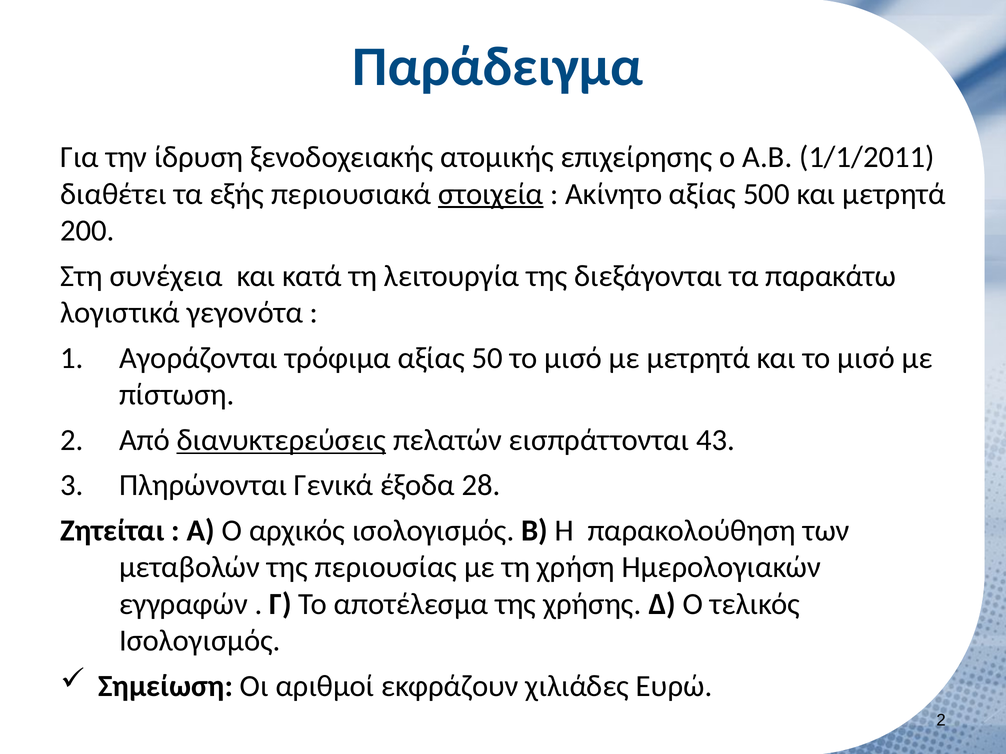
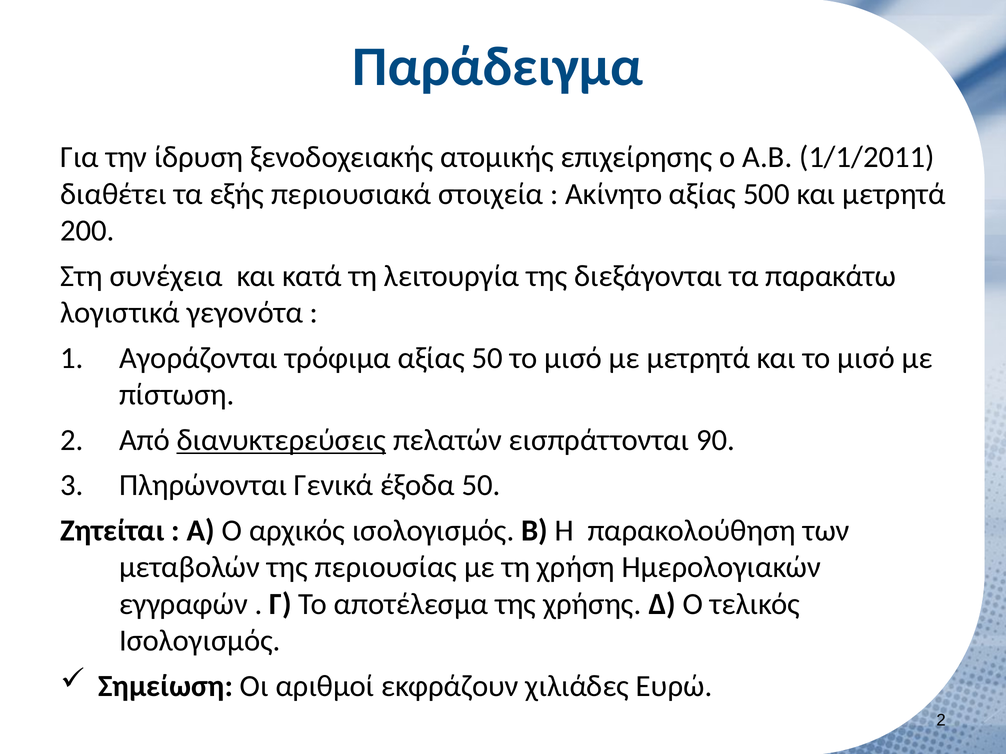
στοιχεία underline: present -> none
43: 43 -> 90
έξοδα 28: 28 -> 50
